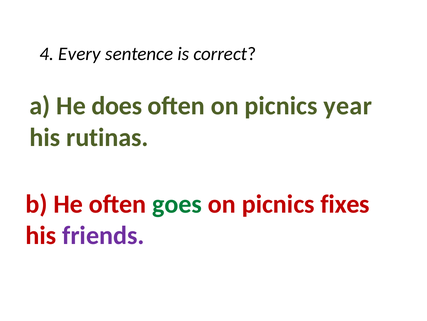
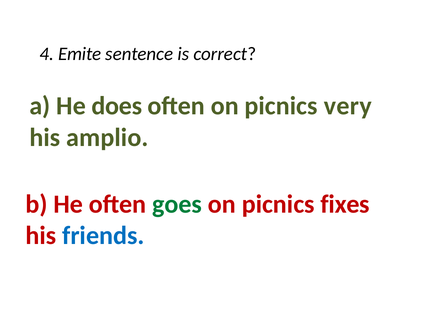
Every: Every -> Emite
year: year -> very
rutinas: rutinas -> amplio
friends colour: purple -> blue
